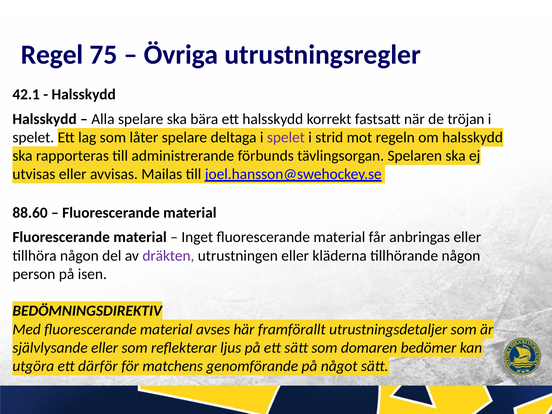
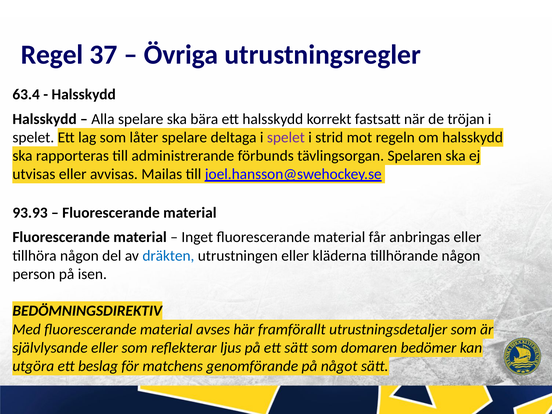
75: 75 -> 37
42.1: 42.1 -> 63.4
88.60: 88.60 -> 93.93
dräkten colour: purple -> blue
därför: därför -> beslag
